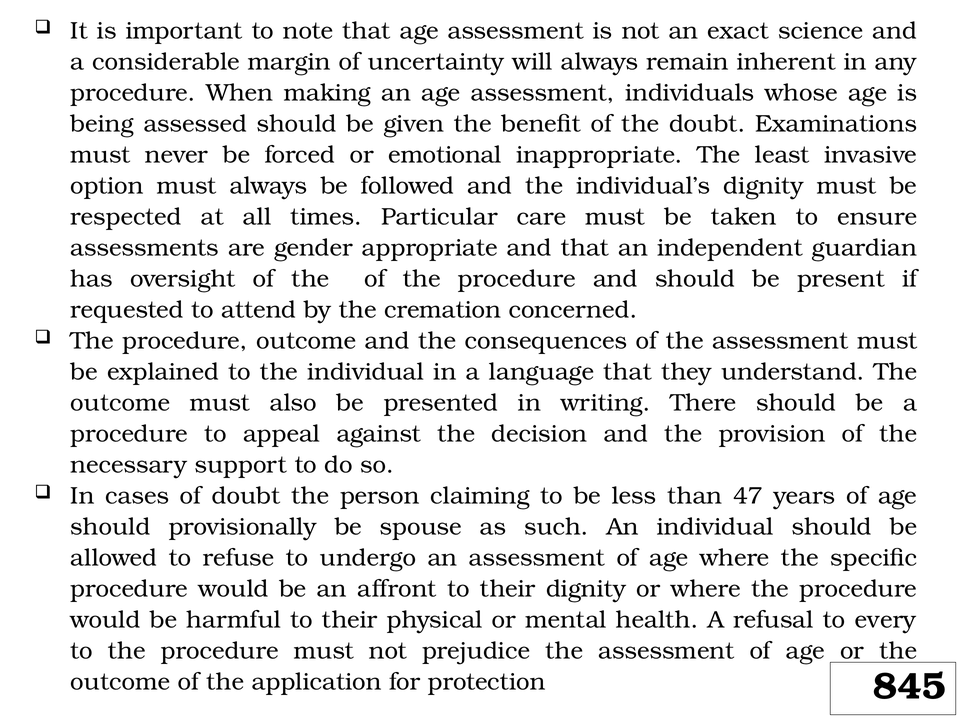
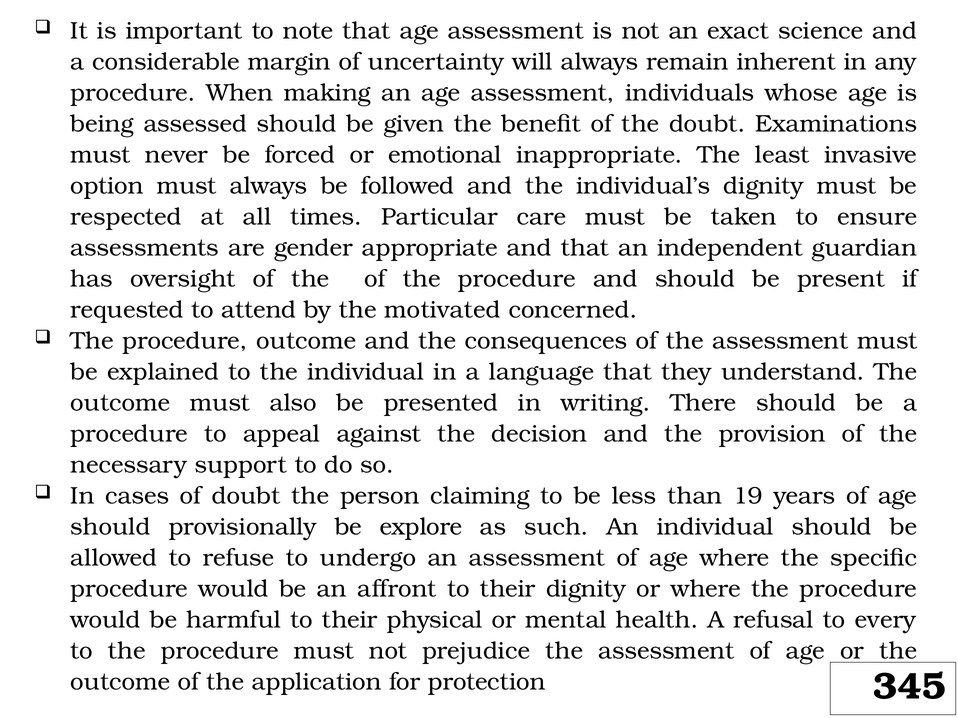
cremation: cremation -> motivated
47: 47 -> 19
spouse: spouse -> explore
845: 845 -> 345
